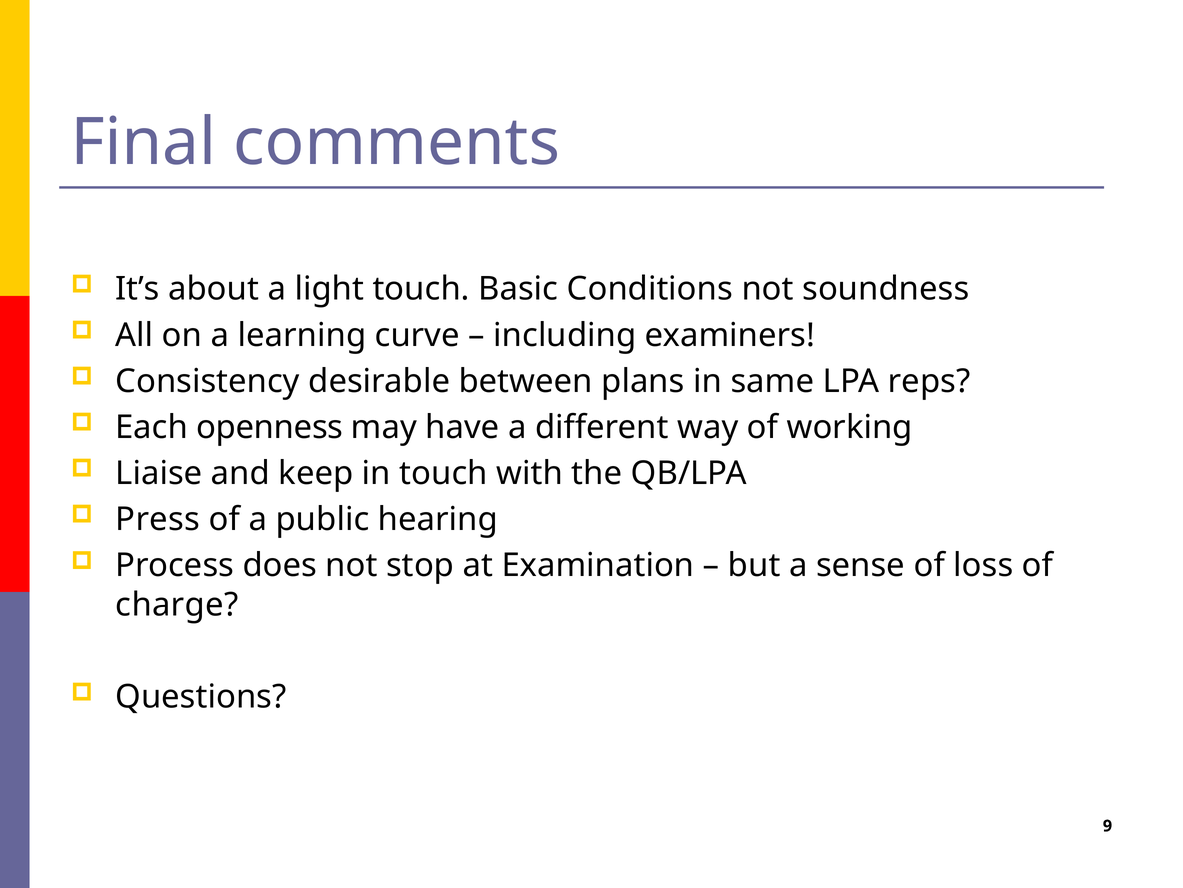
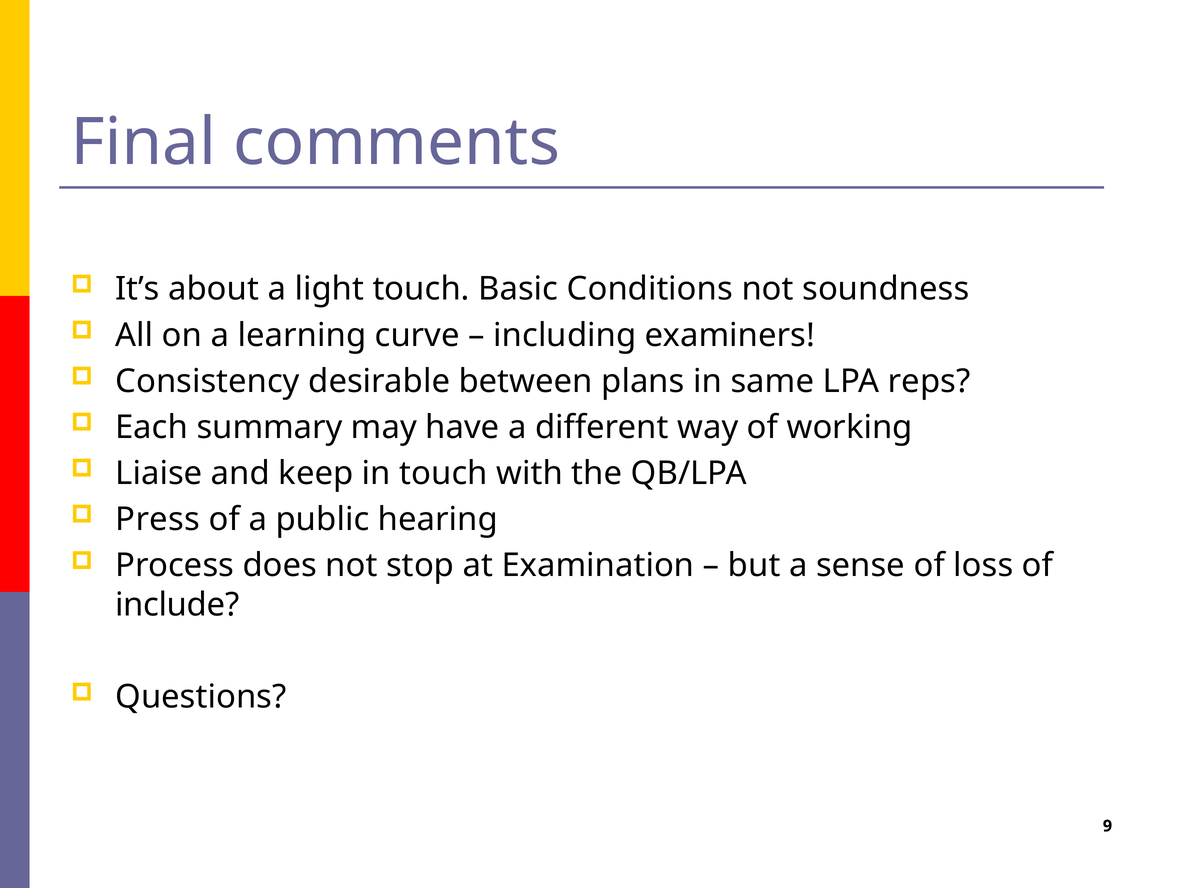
openness: openness -> summary
charge: charge -> include
